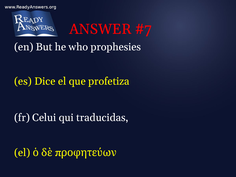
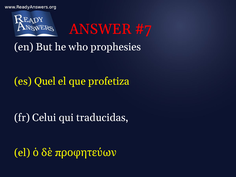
Dice: Dice -> Quel
